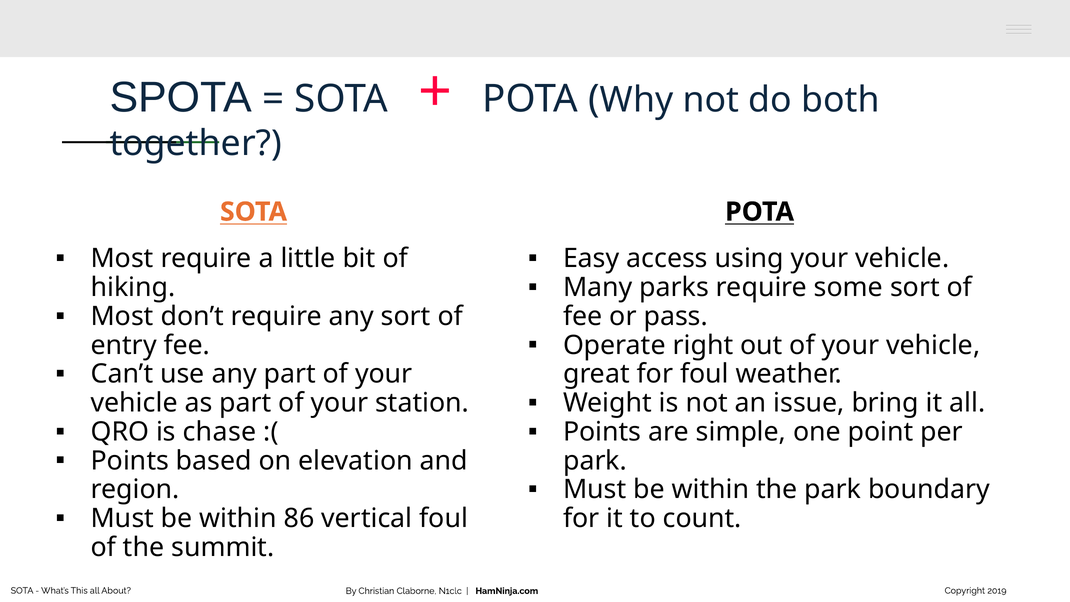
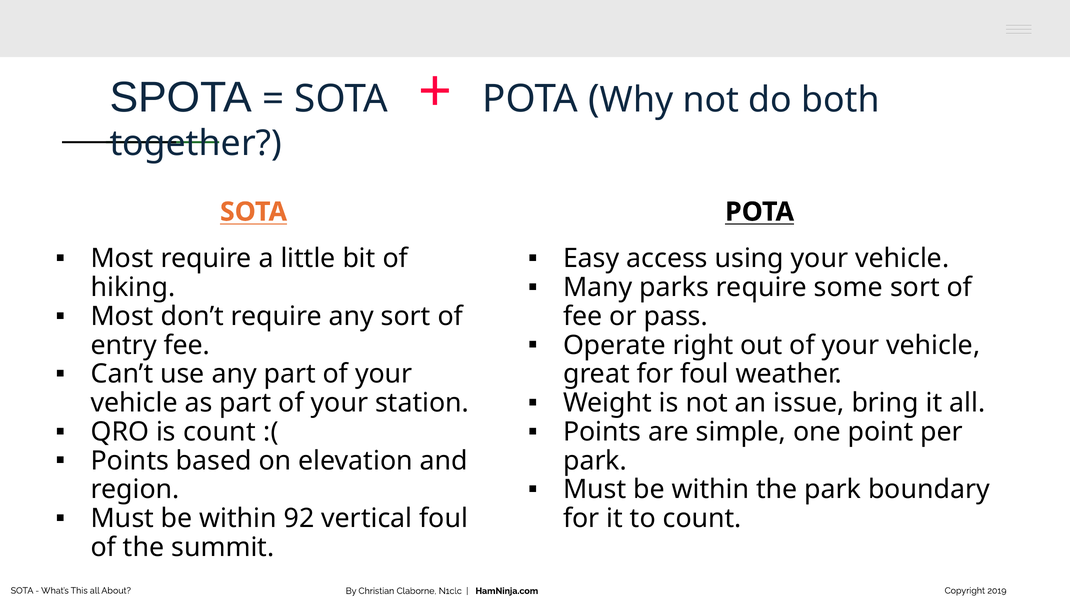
is chase: chase -> count
86: 86 -> 92
